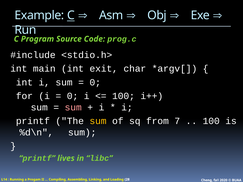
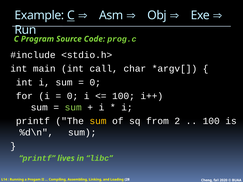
exit: exit -> call
sum at (73, 107) colour: pink -> light green
7: 7 -> 2
